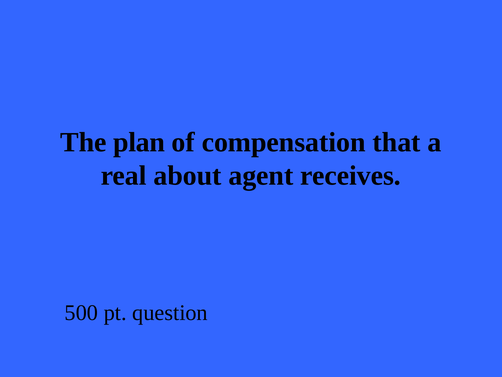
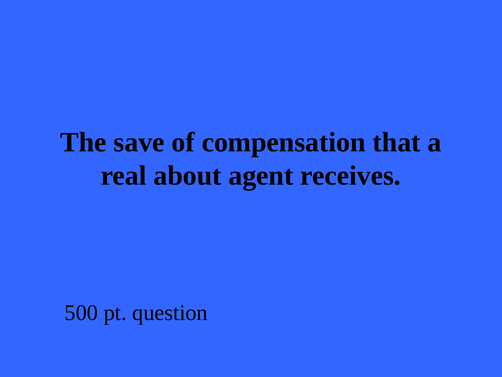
plan: plan -> save
